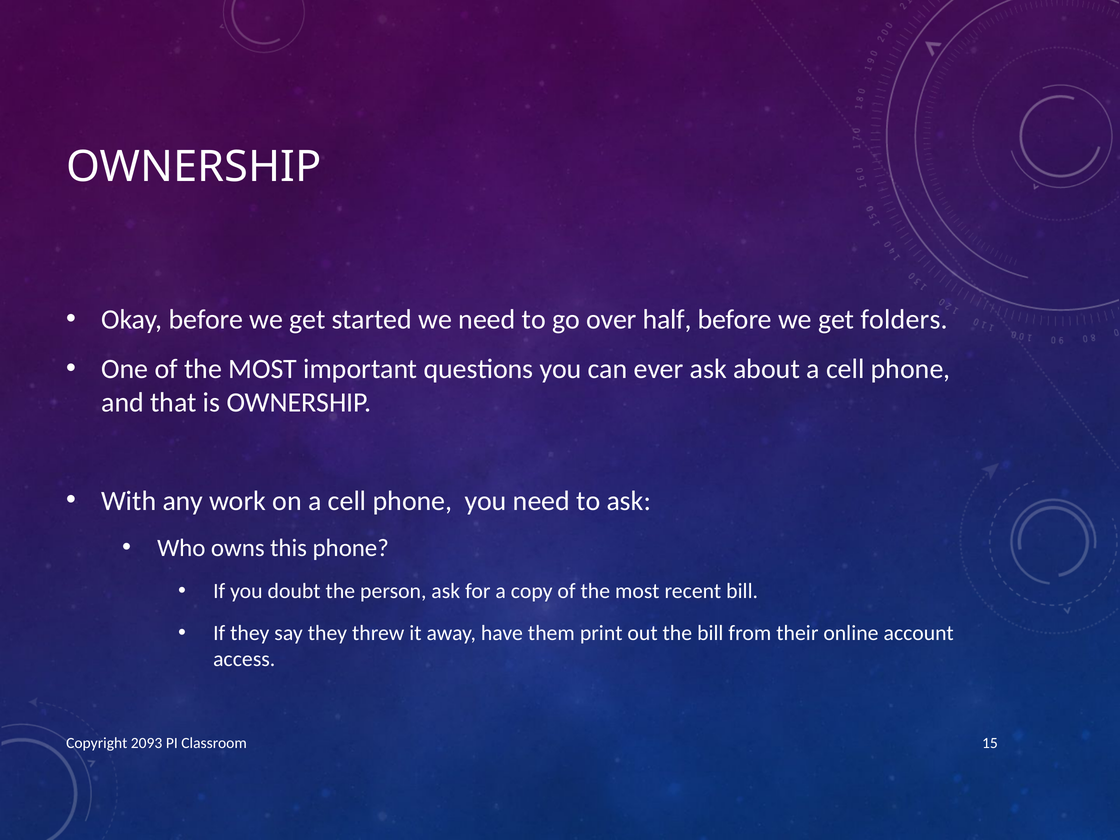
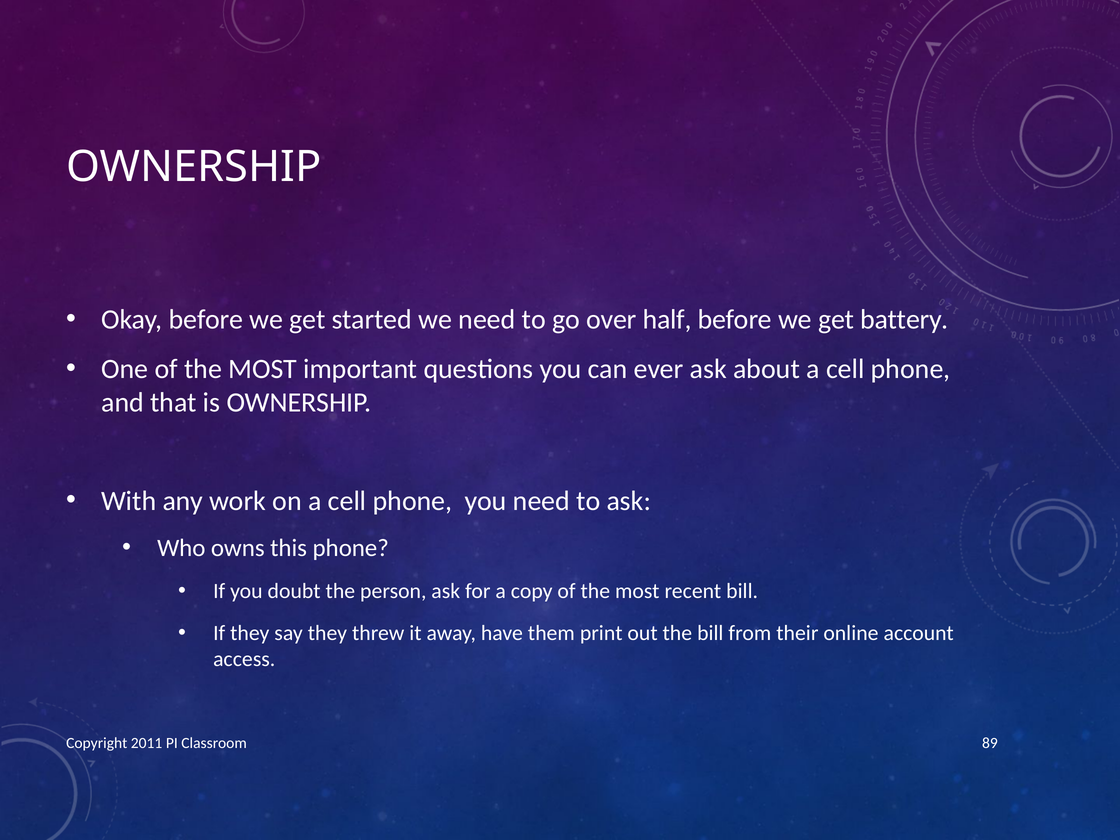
folders: folders -> battery
2093: 2093 -> 2011
15: 15 -> 89
